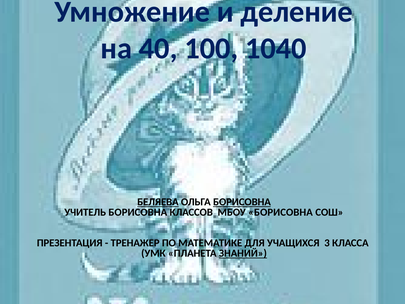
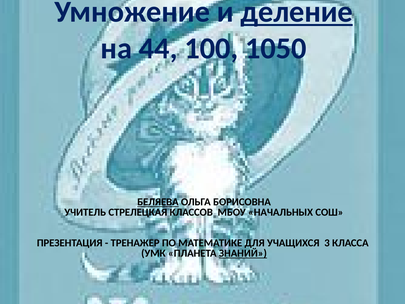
деление underline: none -> present
40: 40 -> 44
1040: 1040 -> 1050
БОРИСОВНА at (242, 202) underline: present -> none
УЧИТЕЛЬ БОРИСОВНА: БОРИСОВНА -> СТРЕЛЕЦКАЯ
МБОУ БОРИСОВНА: БОРИСОВНА -> НАЧАЛЬНЫХ
